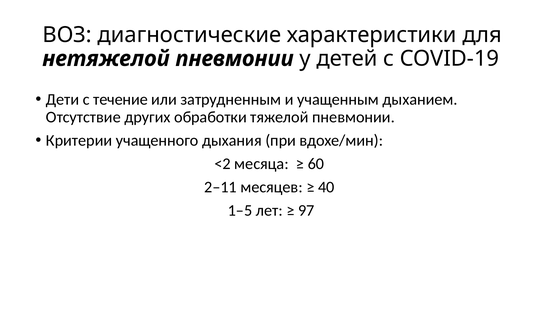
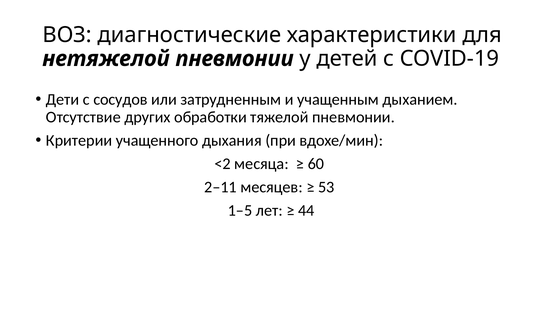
течение: течение -> сосудов
40: 40 -> 53
97: 97 -> 44
